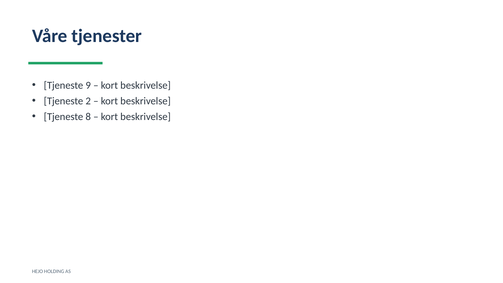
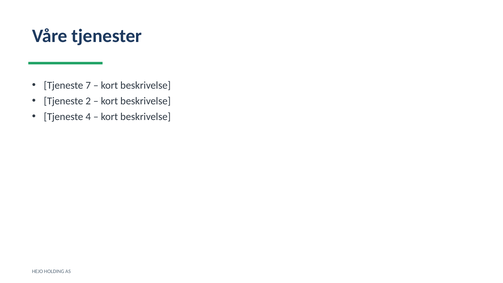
9: 9 -> 7
8: 8 -> 4
